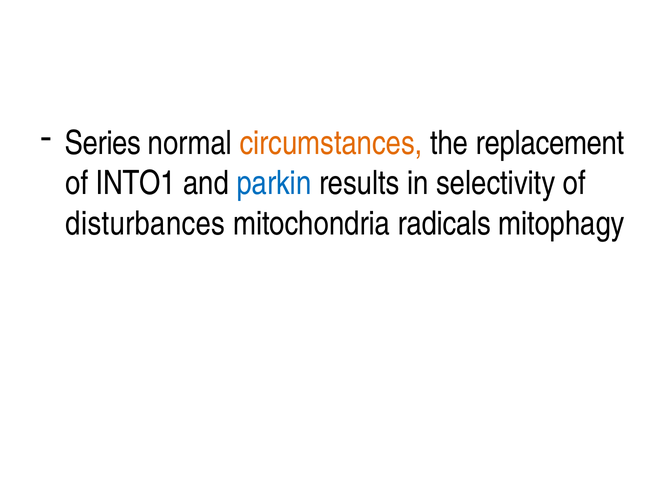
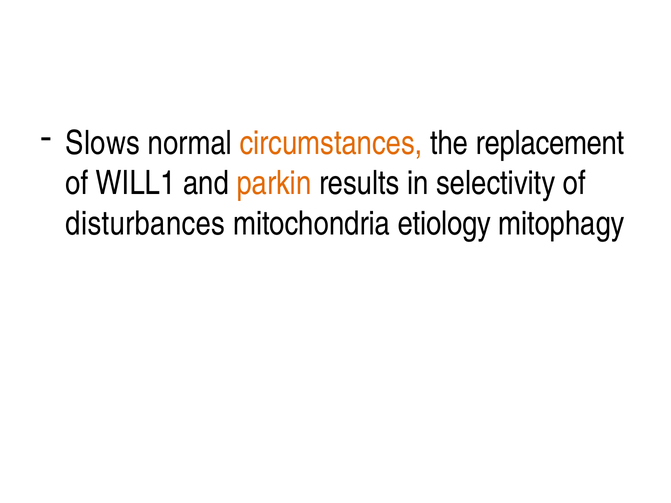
Series: Series -> Slows
INTO1: INTO1 -> WILL1
parkin colour: blue -> orange
radicals: radicals -> etiology
